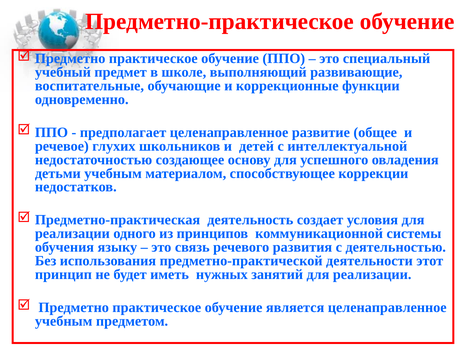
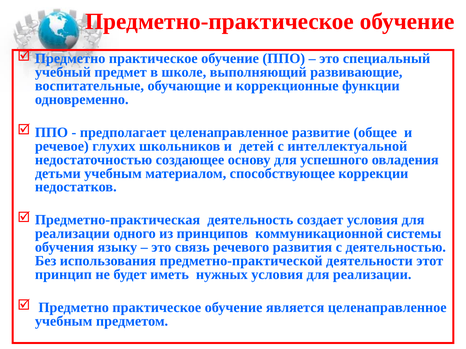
нужных занятий: занятий -> условия
